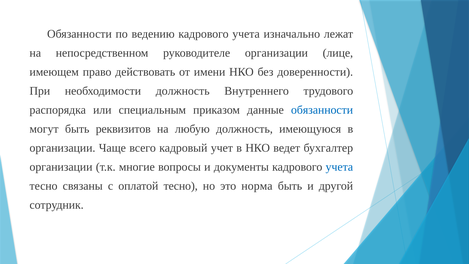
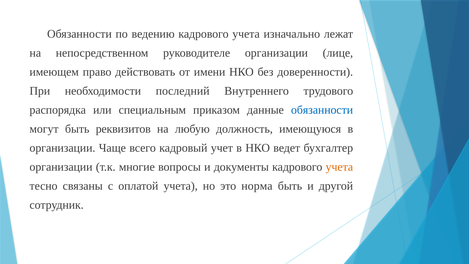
необходимости должность: должность -> последний
учета at (339, 167) colour: blue -> orange
оплатой тесно: тесно -> учета
